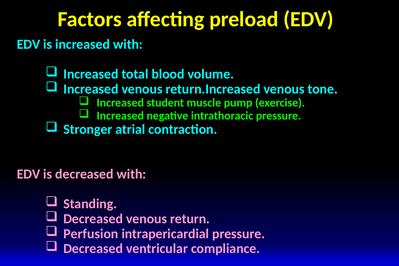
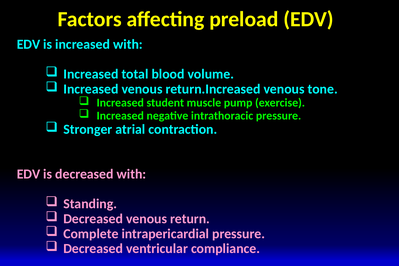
Perfusion: Perfusion -> Complete
